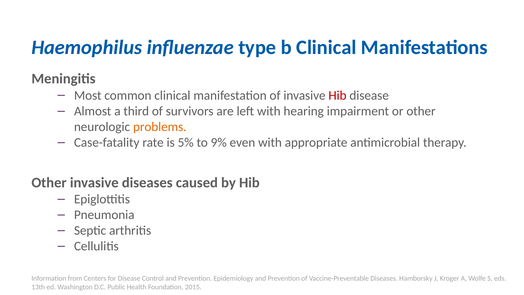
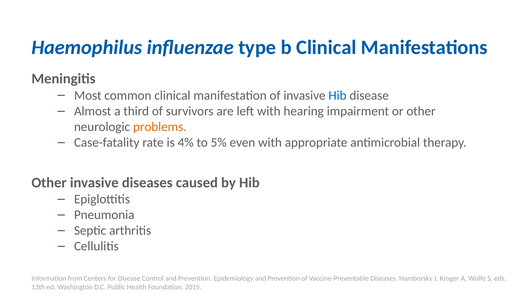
Hib at (337, 95) colour: red -> blue
5%: 5% -> 4%
9%: 9% -> 5%
